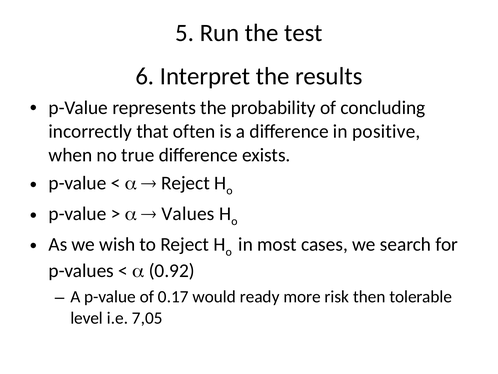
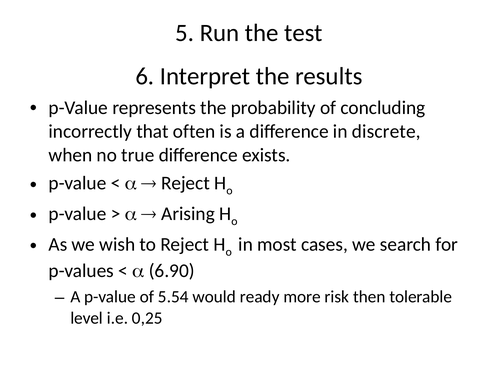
positive: positive -> discrete
Values: Values -> Arising
0.92: 0.92 -> 6.90
0.17: 0.17 -> 5.54
7,05: 7,05 -> 0,25
